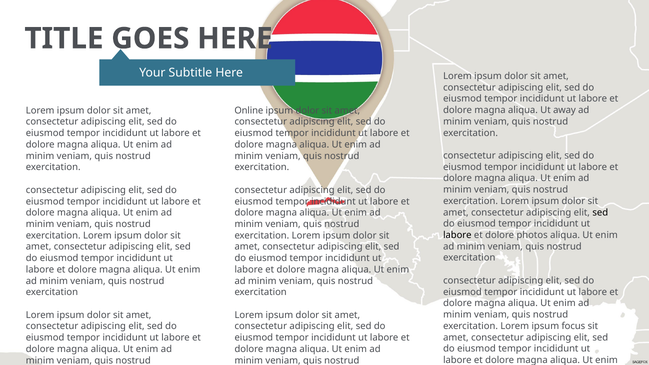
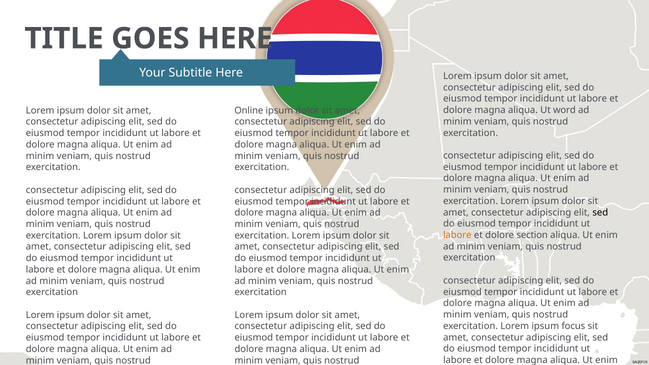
away: away -> word
labore at (457, 235) colour: black -> orange
photos: photos -> section
